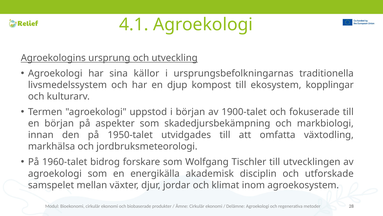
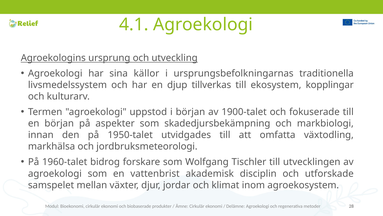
kompost: kompost -> tillverkas
energikälla: energikälla -> vattenbrist
